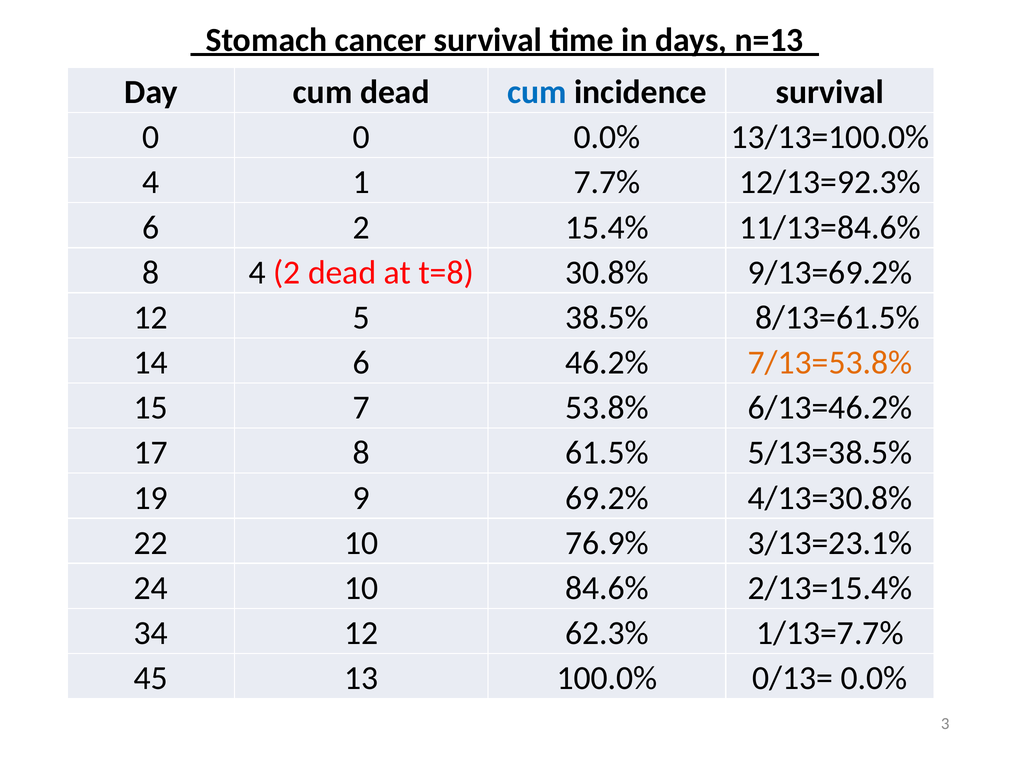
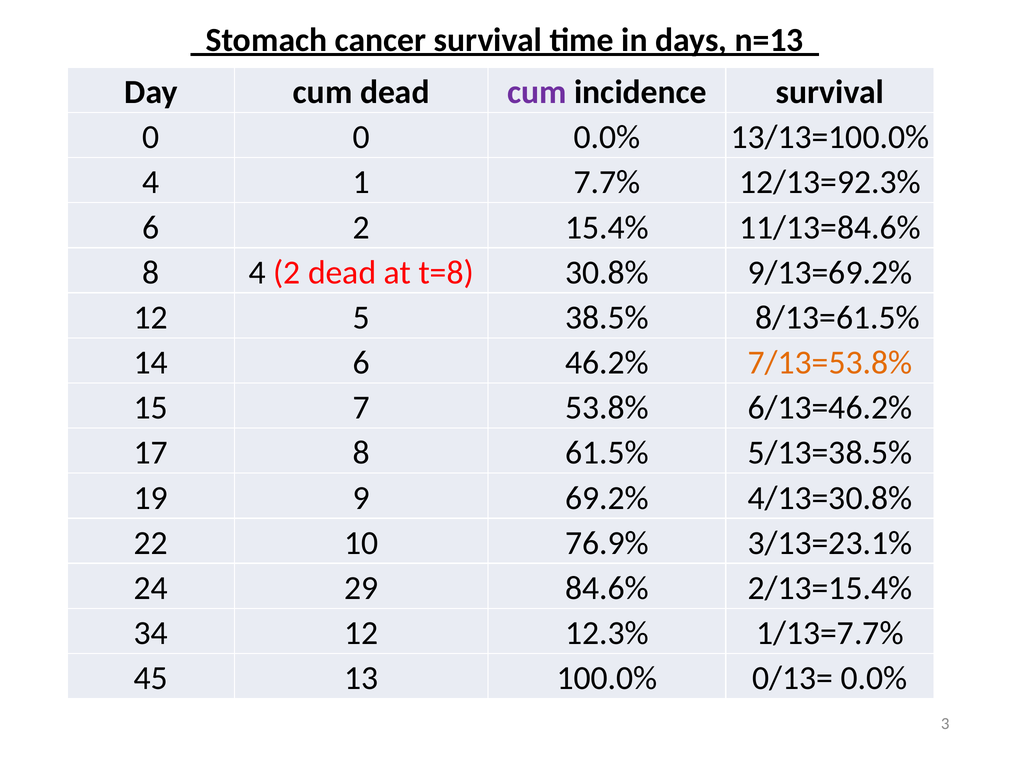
cum at (537, 92) colour: blue -> purple
24 10: 10 -> 29
62.3%: 62.3% -> 12.3%
